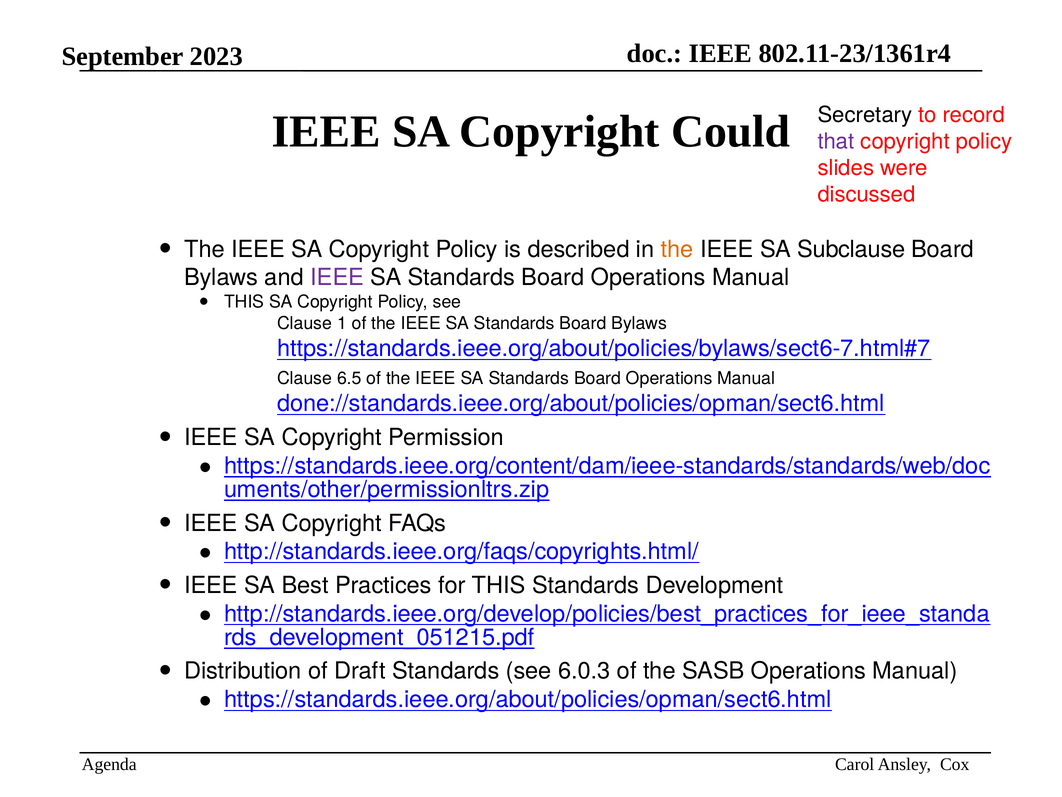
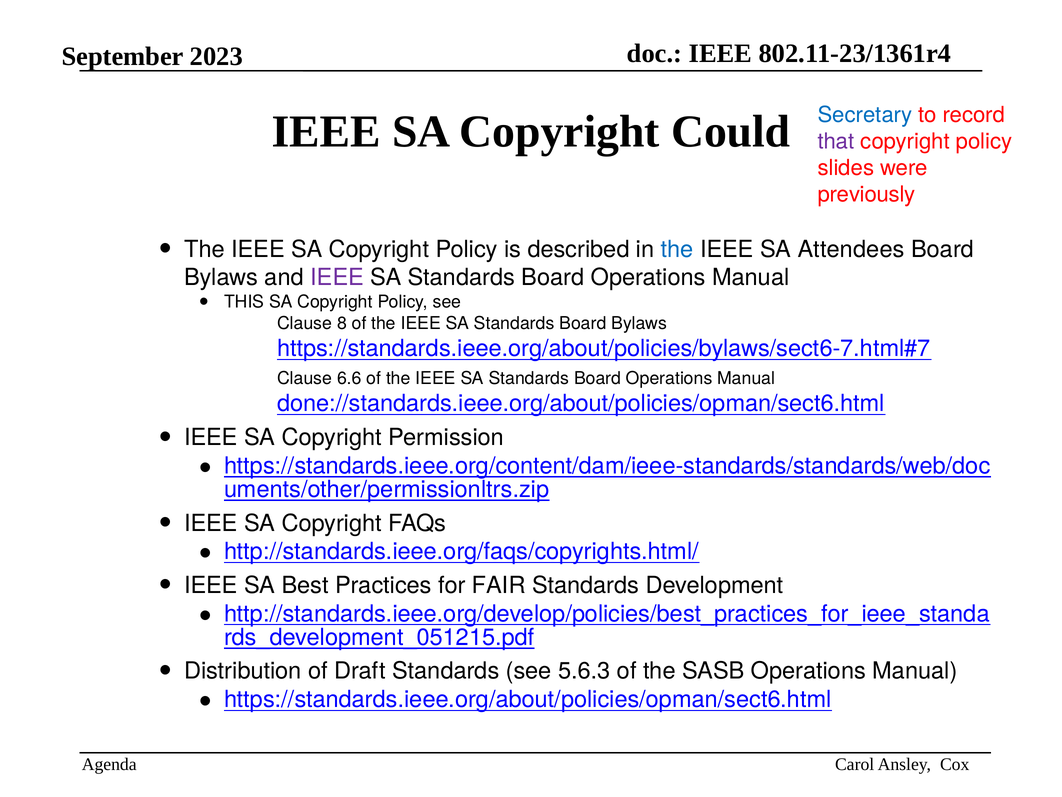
Secretary colour: black -> blue
discussed: discussed -> previously
the at (677, 249) colour: orange -> blue
Subclause: Subclause -> Attendees
1: 1 -> 8
6.5: 6.5 -> 6.6
for THIS: THIS -> FAIR
6.0.3: 6.0.3 -> 5.6.3
